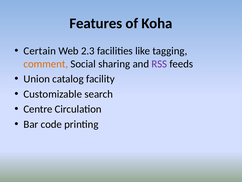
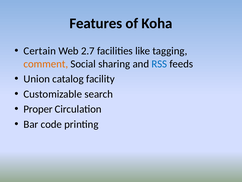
2.3: 2.3 -> 2.7
RSS colour: purple -> blue
Centre: Centre -> Proper
